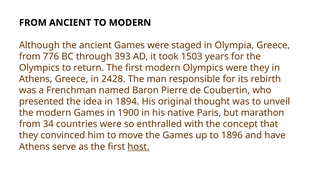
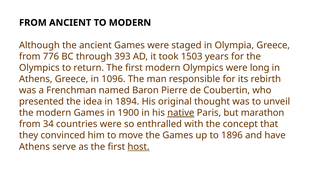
were they: they -> long
2428: 2428 -> 1096
native underline: none -> present
